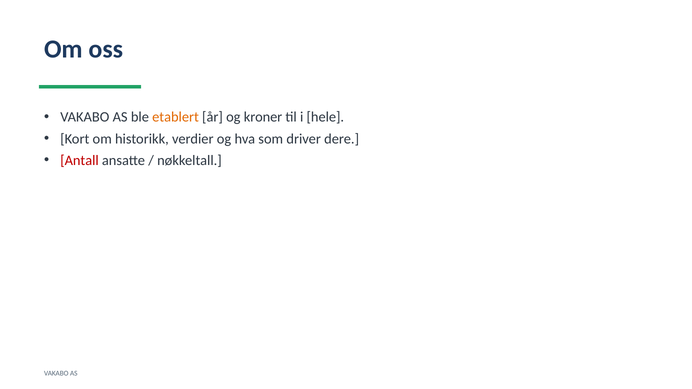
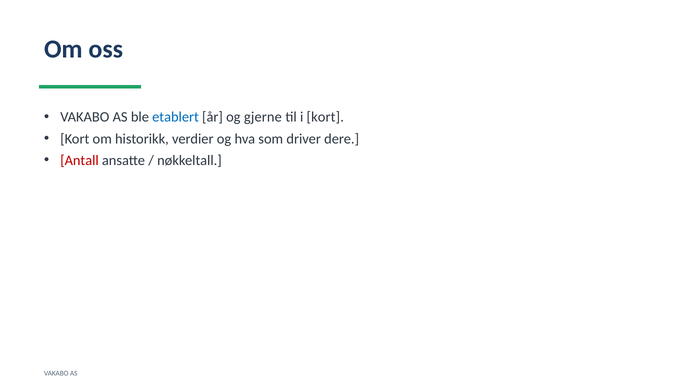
etablert colour: orange -> blue
kroner: kroner -> gjerne
i hele: hele -> kort
